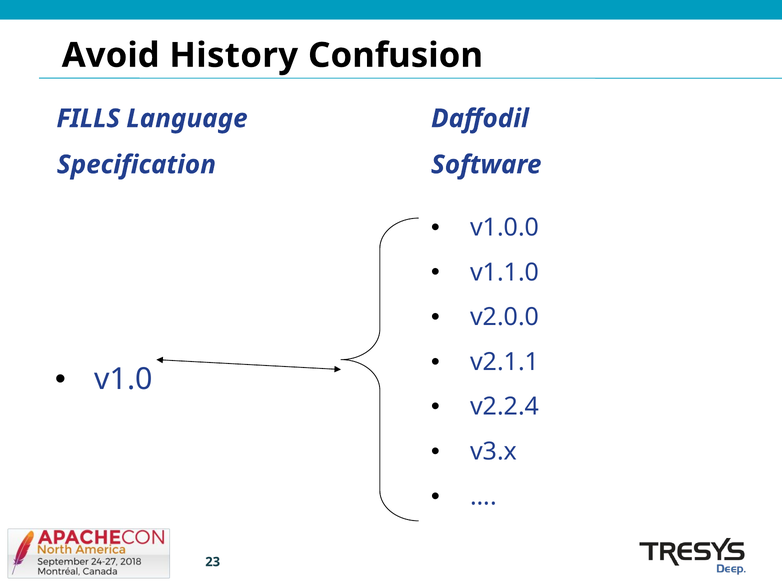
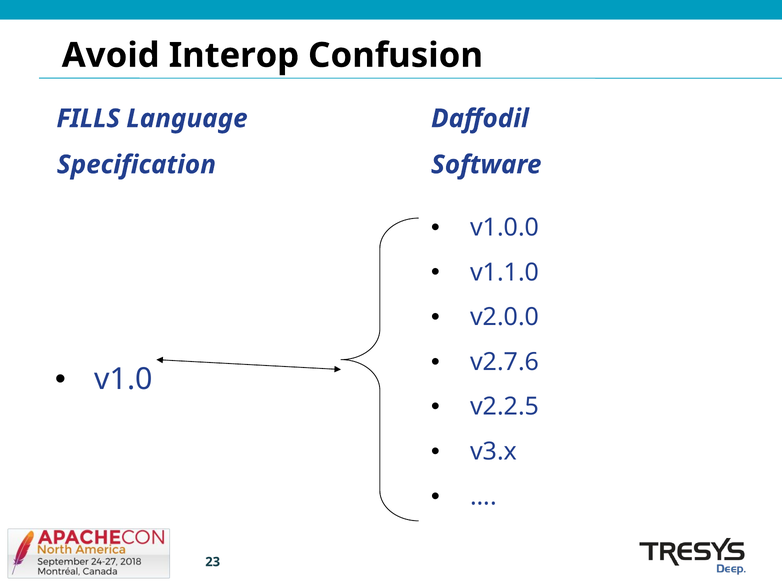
History: History -> Interop
v2.1.1: v2.1.1 -> v2.7.6
v2.2.4: v2.2.4 -> v2.2.5
